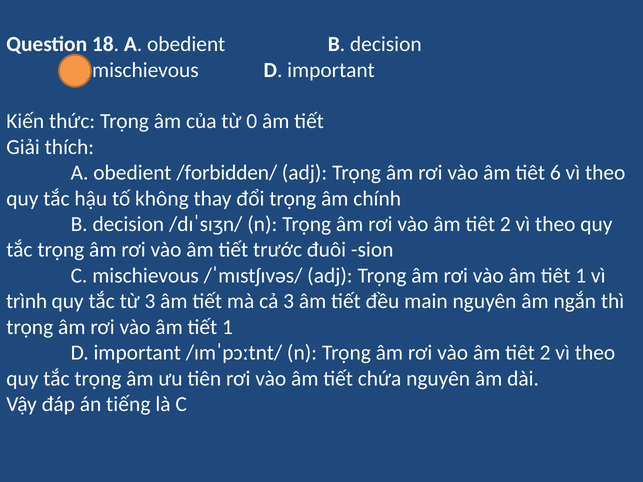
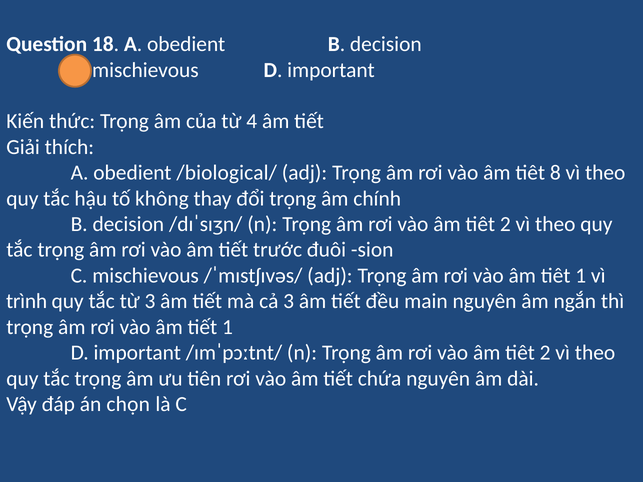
0: 0 -> 4
/forbidden/: /forbidden/ -> /biological/
6: 6 -> 8
tiếng: tiếng -> chọn
